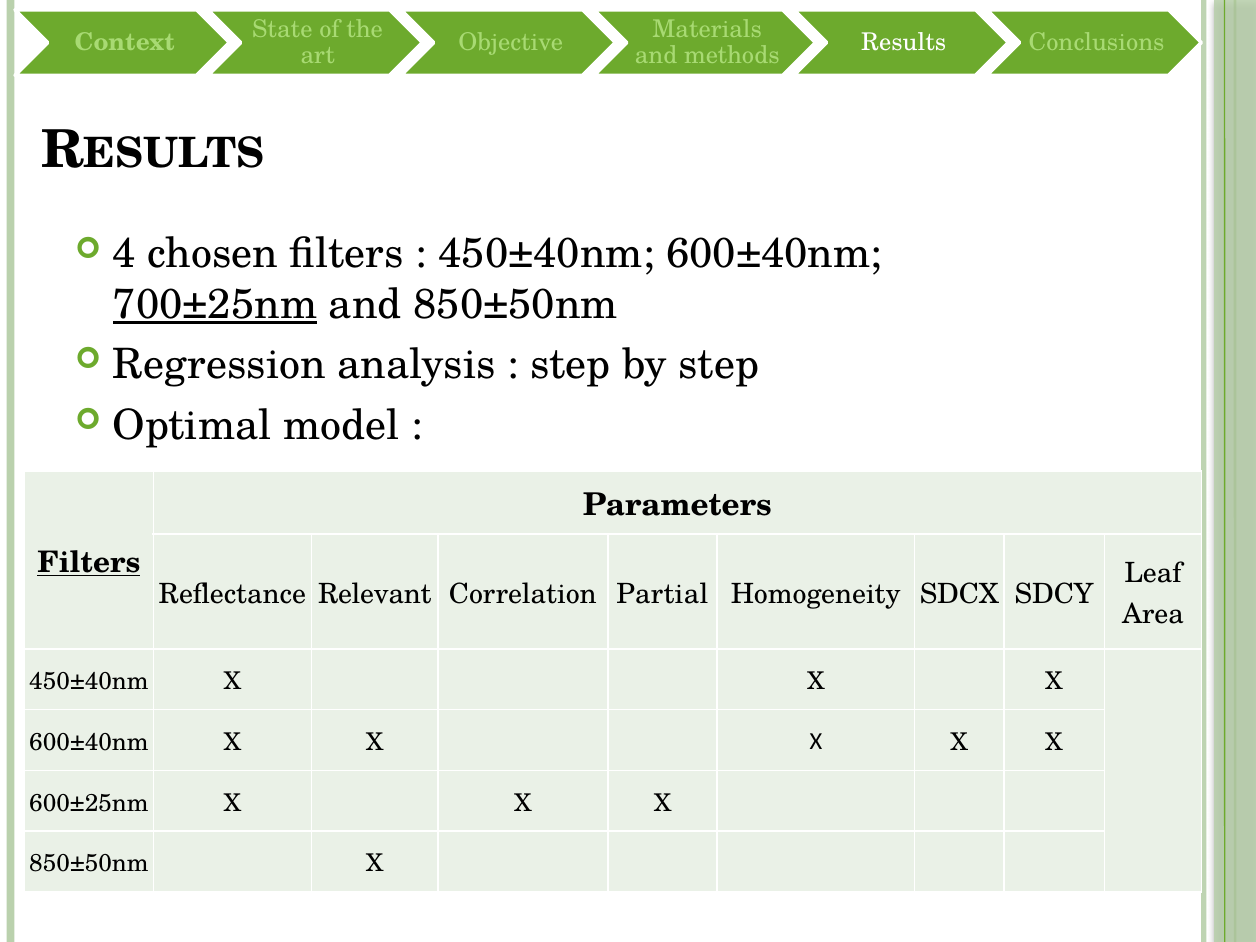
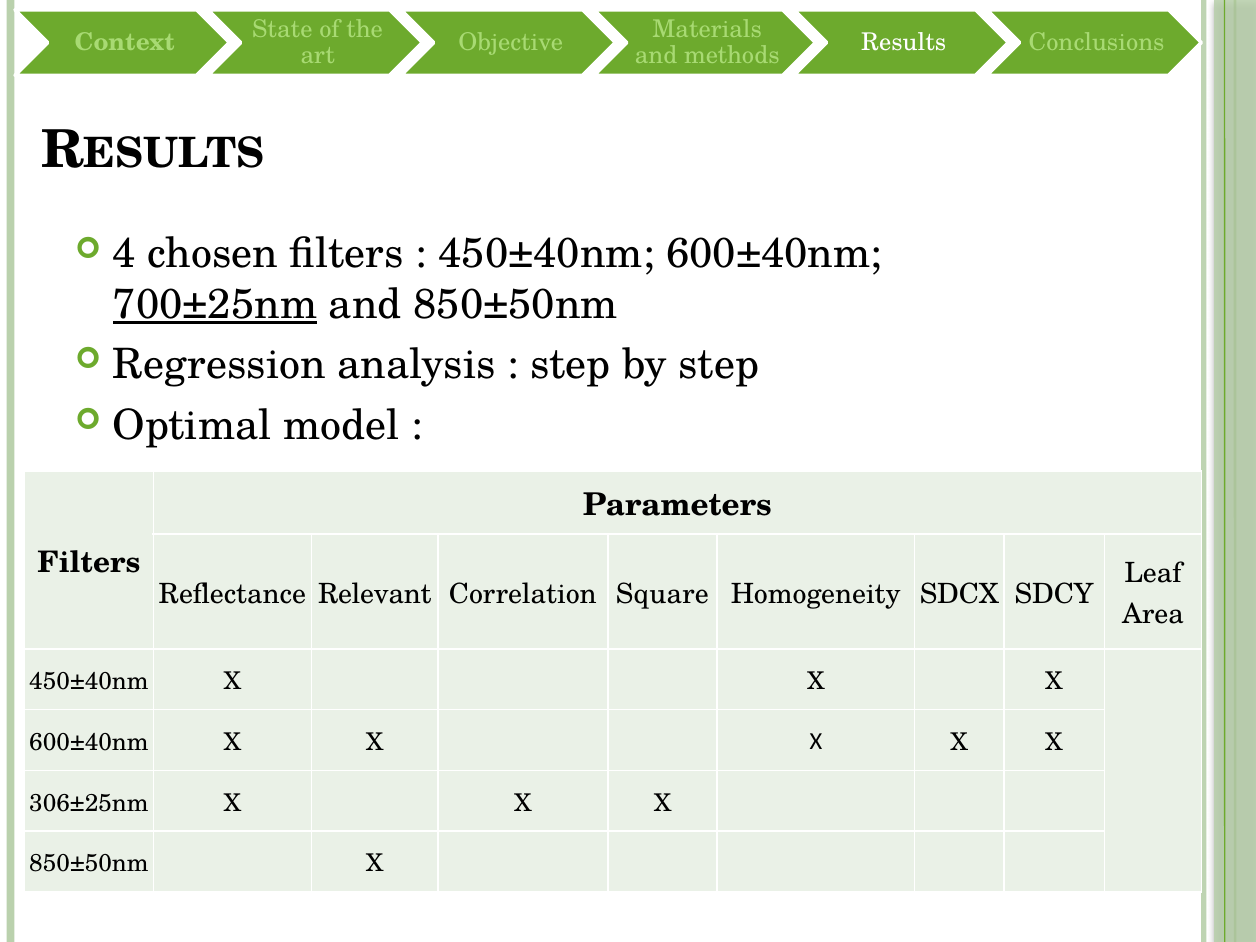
Filters at (89, 563) underline: present -> none
Partial: Partial -> Square
600±25nm: 600±25nm -> 306±25nm
